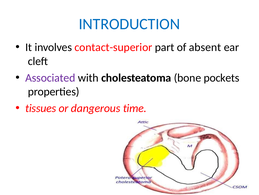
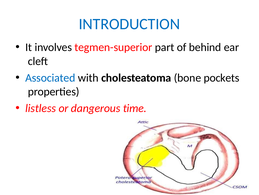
contact-superior: contact-superior -> tegmen-superior
absent: absent -> behind
Associated colour: purple -> blue
tissues: tissues -> listless
